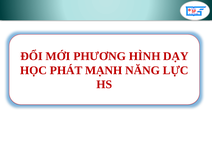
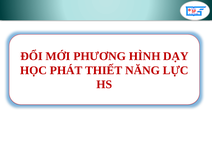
MẠNH: MẠNH -> THIẾT
